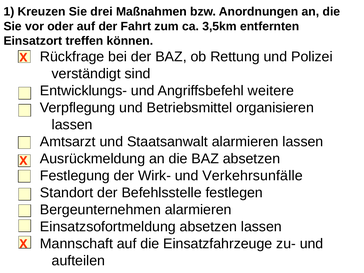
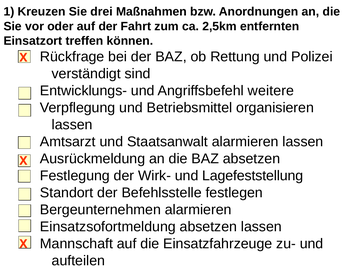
3,5km: 3,5km -> 2,5km
Verkehrsunfälle: Verkehrsunfälle -> Lagefeststellung
